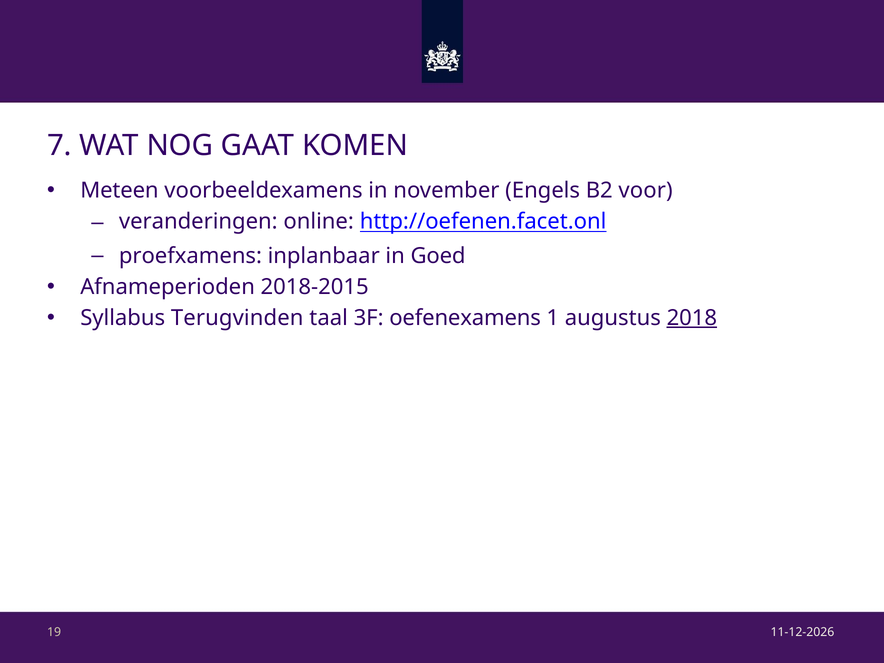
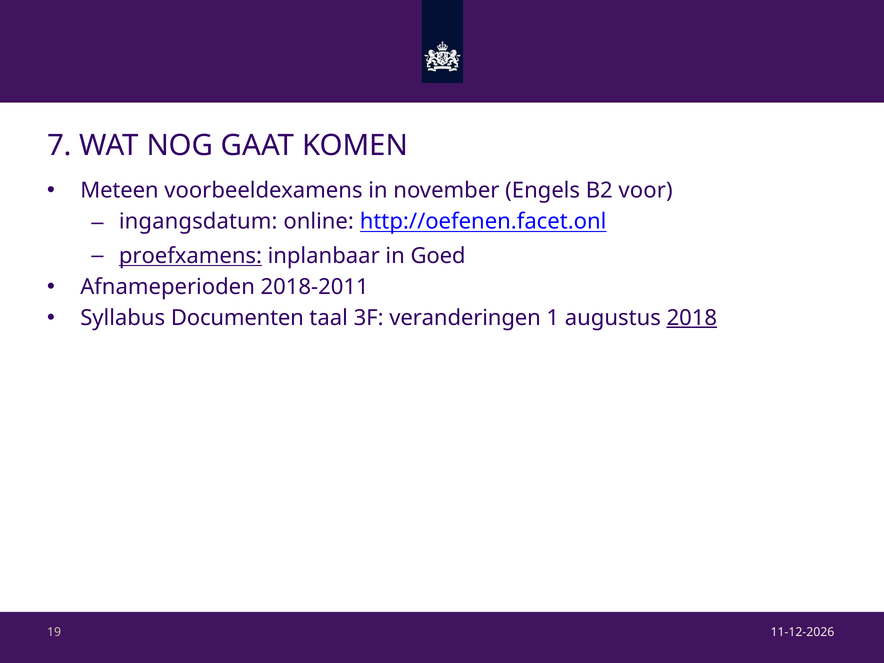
veranderingen: veranderingen -> ingangsdatum
proefxamens underline: none -> present
2018-2015: 2018-2015 -> 2018-2011
Terugvinden: Terugvinden -> Documenten
oefenexamens: oefenexamens -> veranderingen
